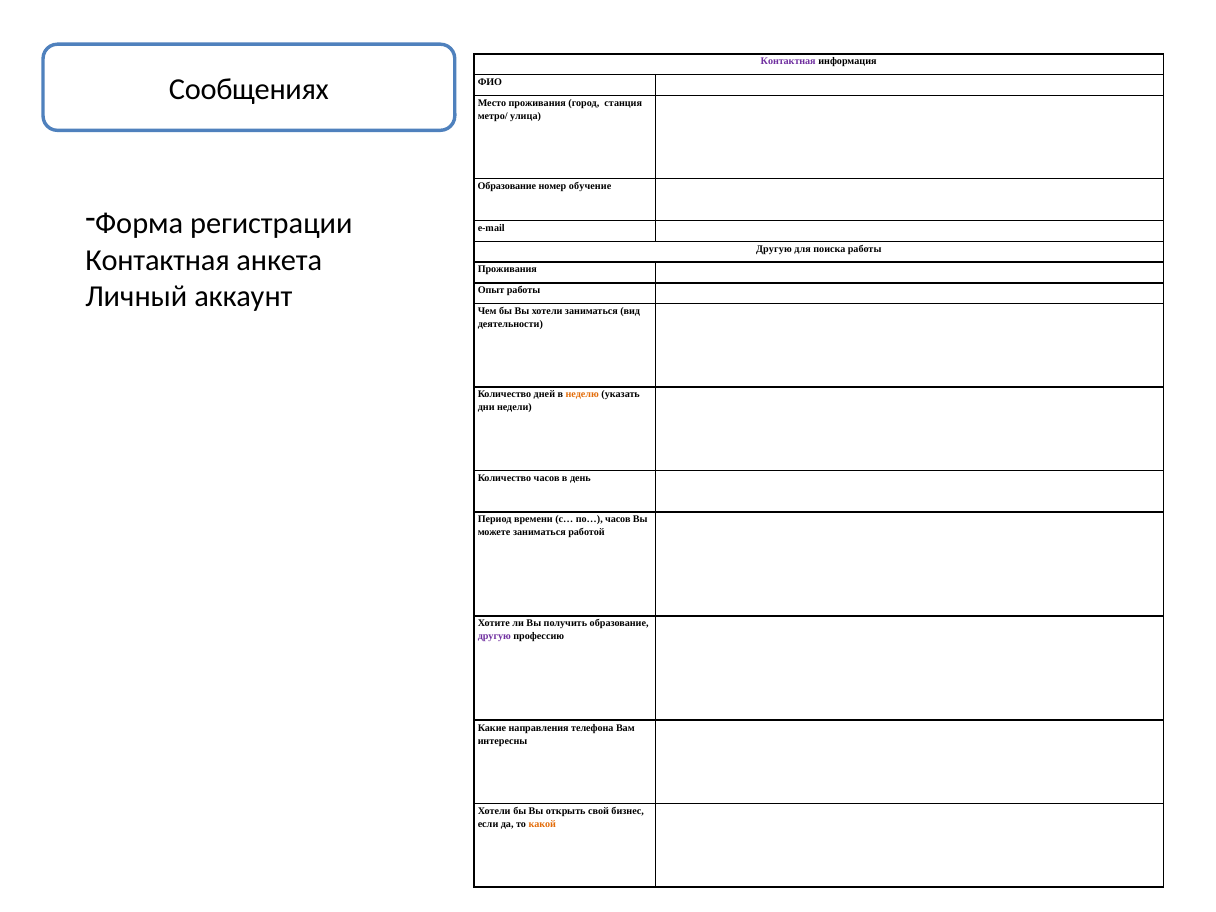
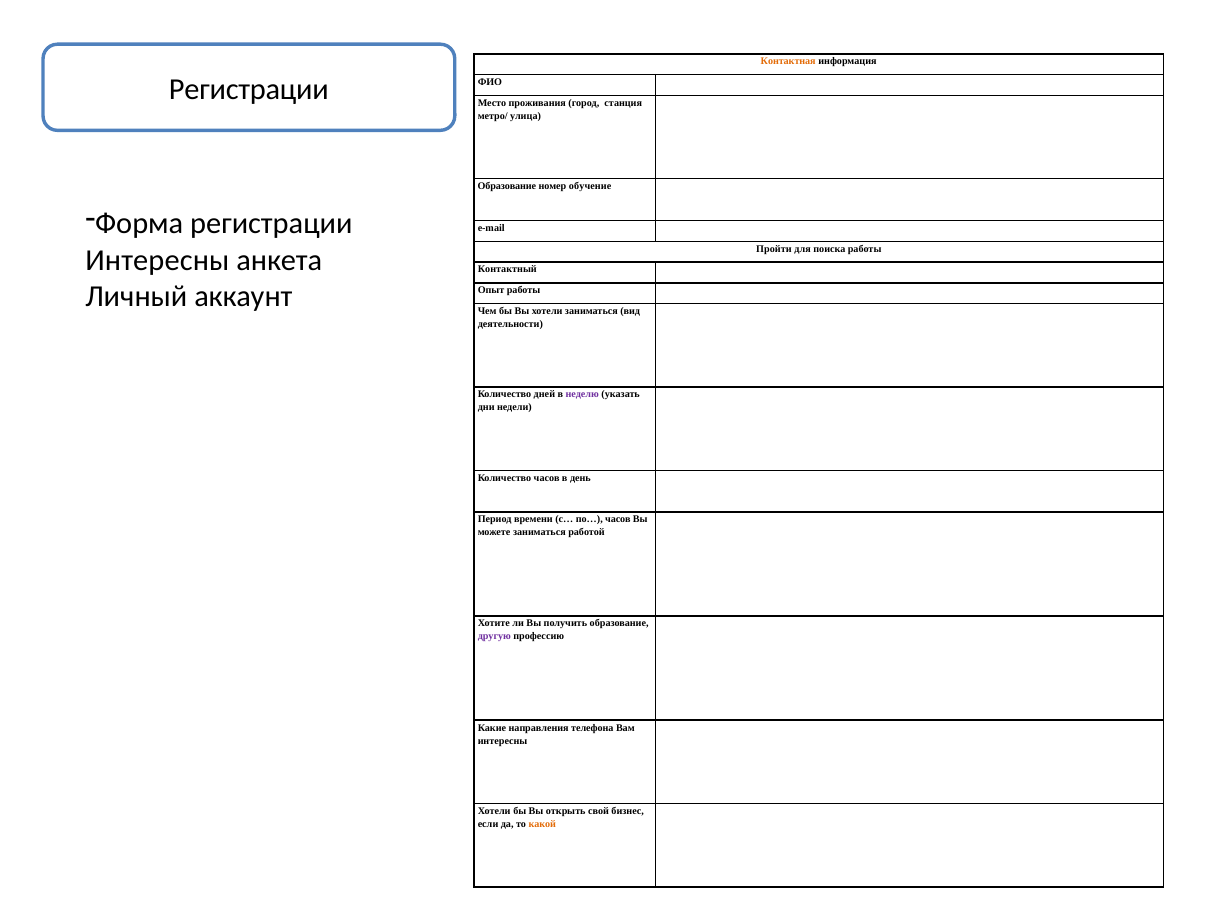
Контактная at (788, 61) colour: purple -> orange
Сообщениях at (249, 89): Сообщениях -> Регистрации
Другую at (774, 249): Другую -> Пройти
Контактная at (158, 260): Контактная -> Интересны
Проживания at (507, 270): Проживания -> Контактный
неделю colour: orange -> purple
